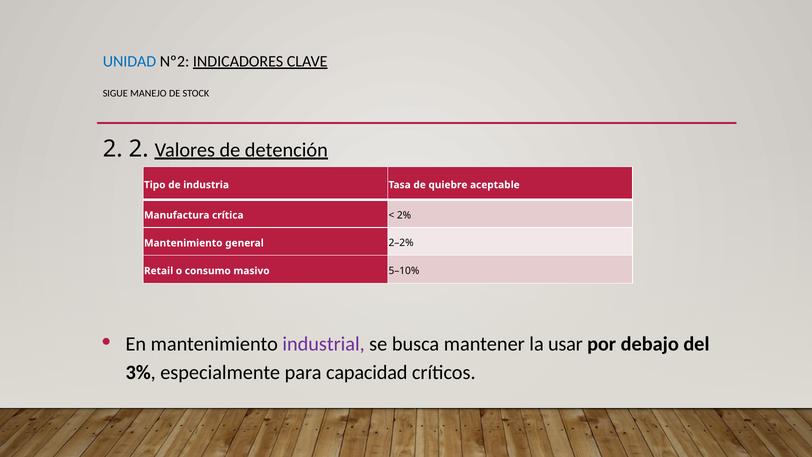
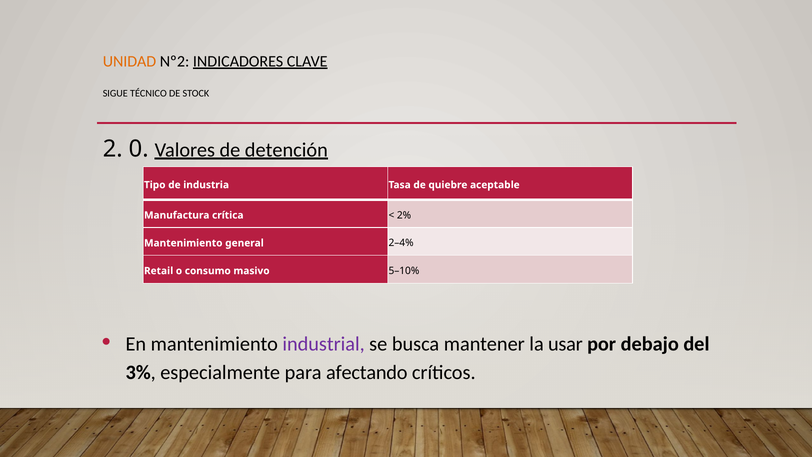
UNIDAD colour: blue -> orange
MANEJO: MANEJO -> TÉCNICO
2 2: 2 -> 0
2–2%: 2–2% -> 2–4%
capacidad: capacidad -> afectando
